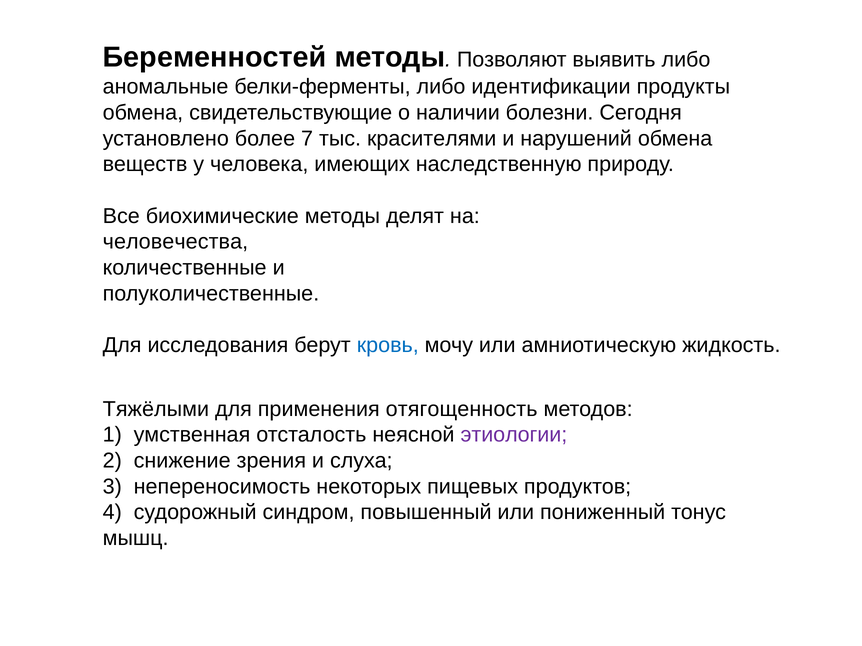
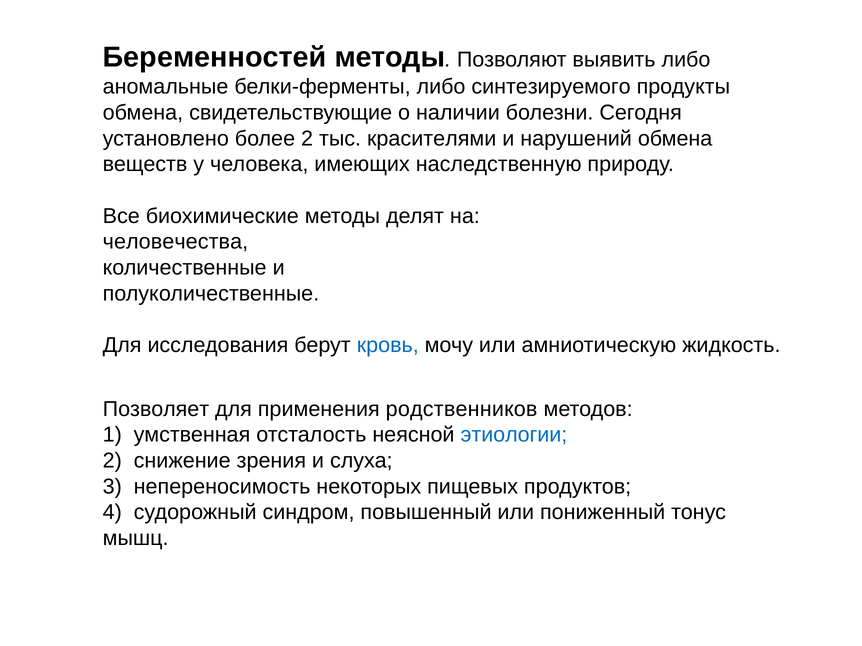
идентификации: идентификации -> синтезируемого
более 7: 7 -> 2
Тяжёлыми: Тяжёлыми -> Позволяет
отягощенность: отягощенность -> родственников
этиологии colour: purple -> blue
